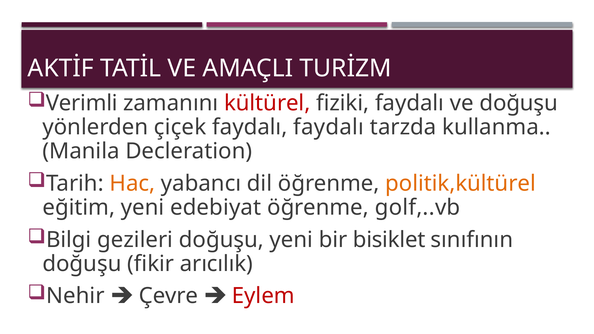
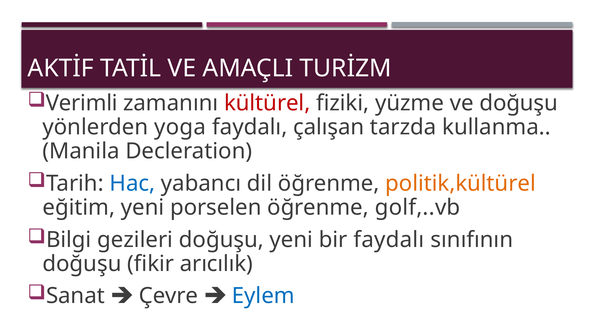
fiziki faydalı: faydalı -> yüzme
çiçek: çiçek -> yoga
faydalı faydalı: faydalı -> çalışan
Hac colour: orange -> blue
edebiyat: edebiyat -> porselen
bir bisiklet: bisiklet -> faydalı
Nehir: Nehir -> Sanat
Eylem colour: red -> blue
